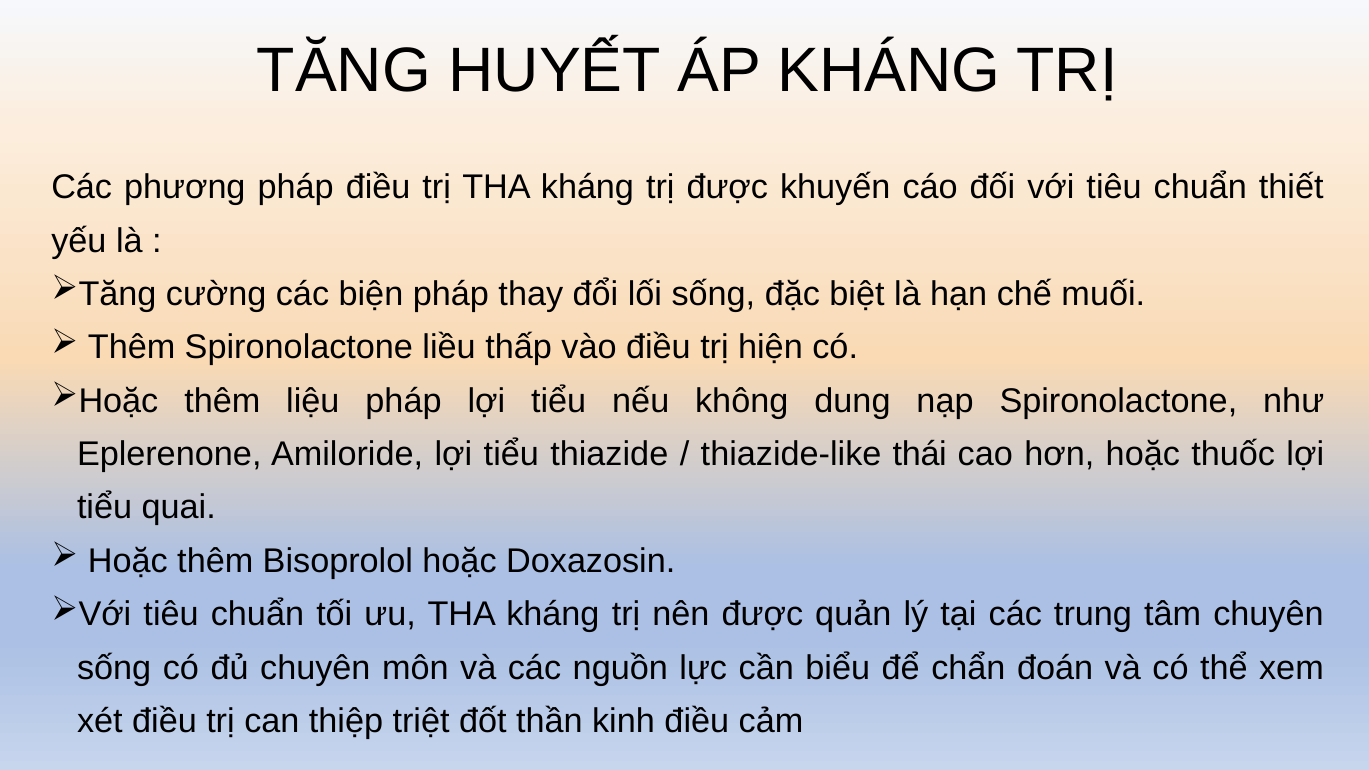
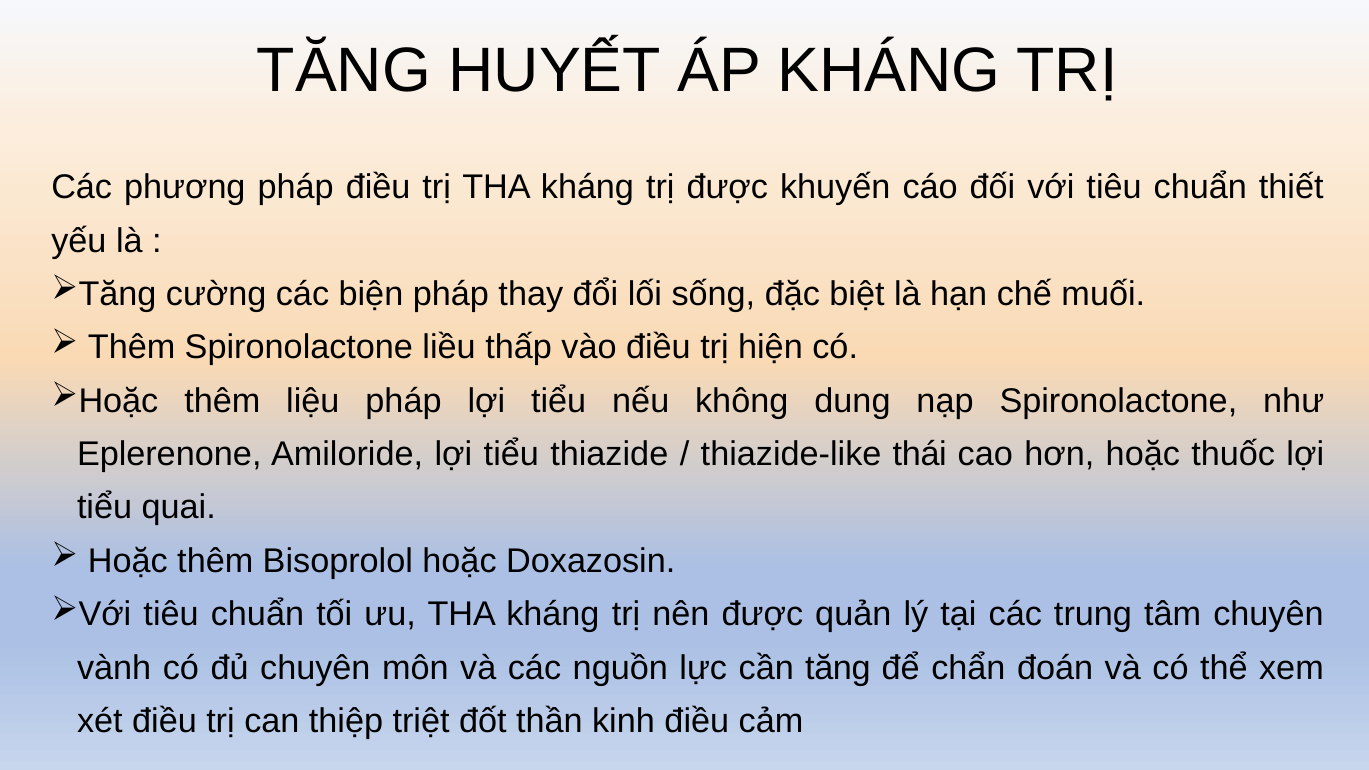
sống at (114, 668): sống -> vành
cần biểu: biểu -> tăng
